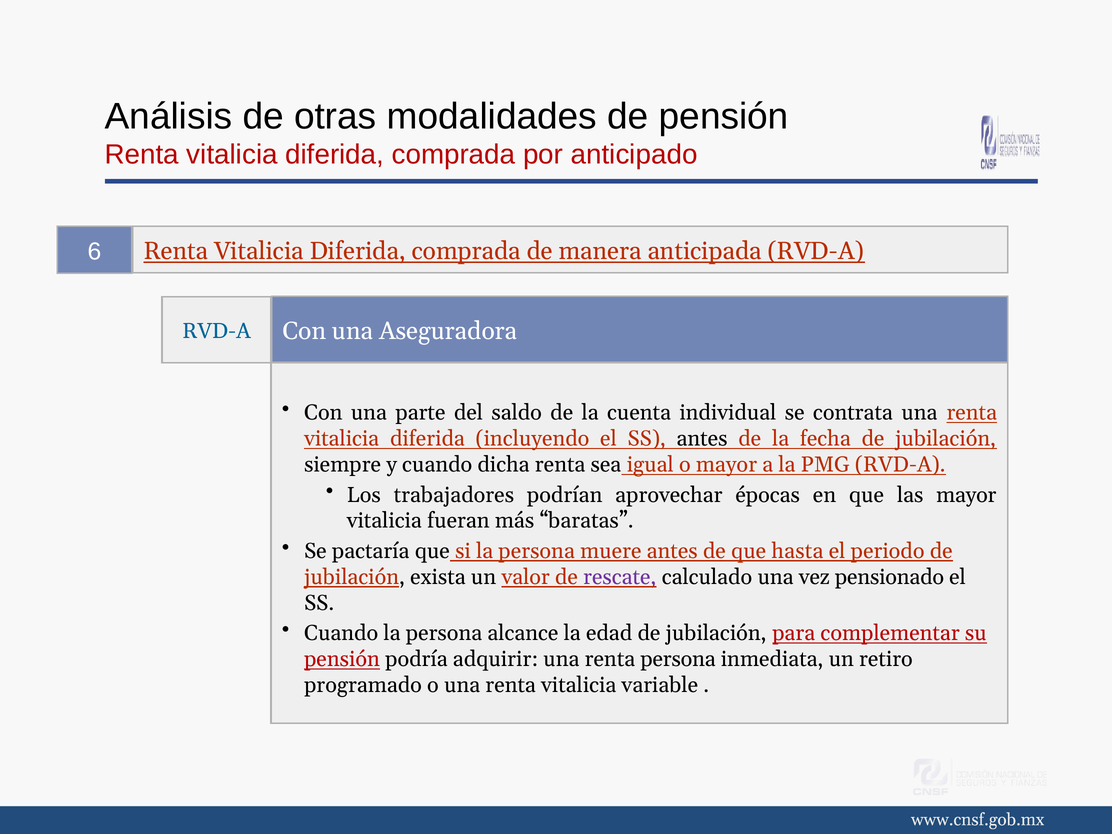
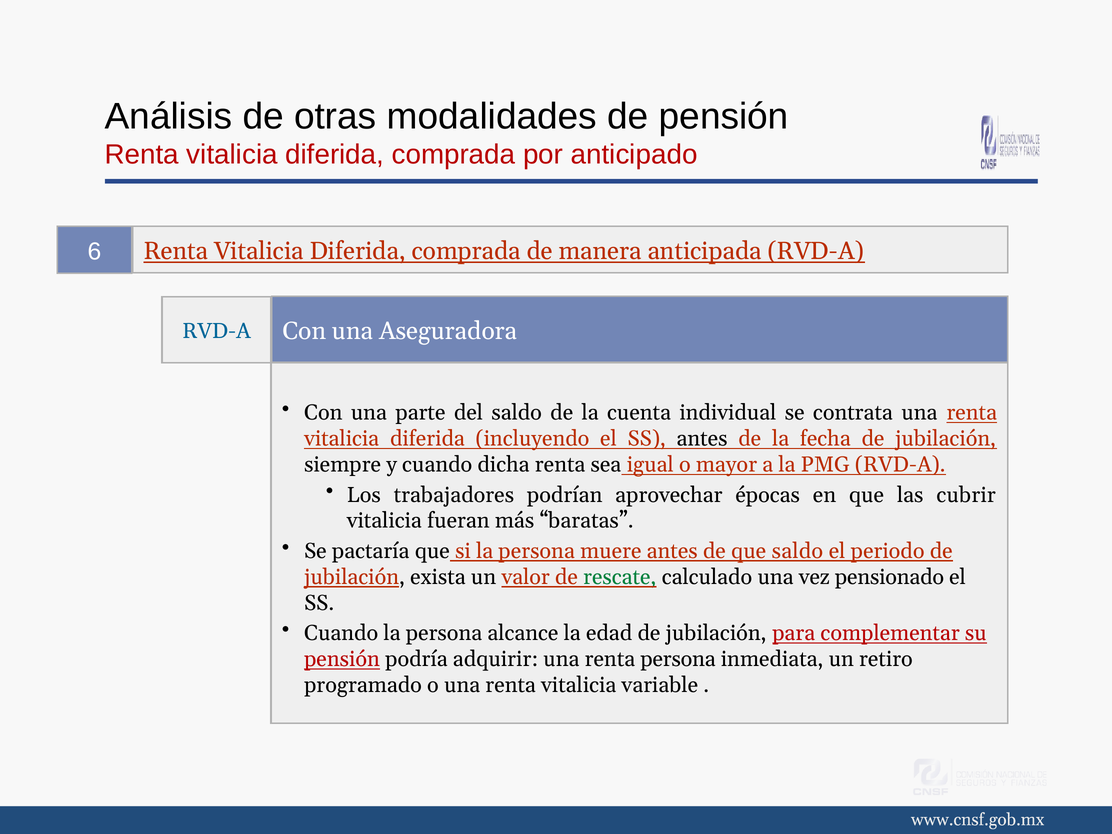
las mayor: mayor -> cubrir
que hasta: hasta -> saldo
rescate colour: purple -> green
